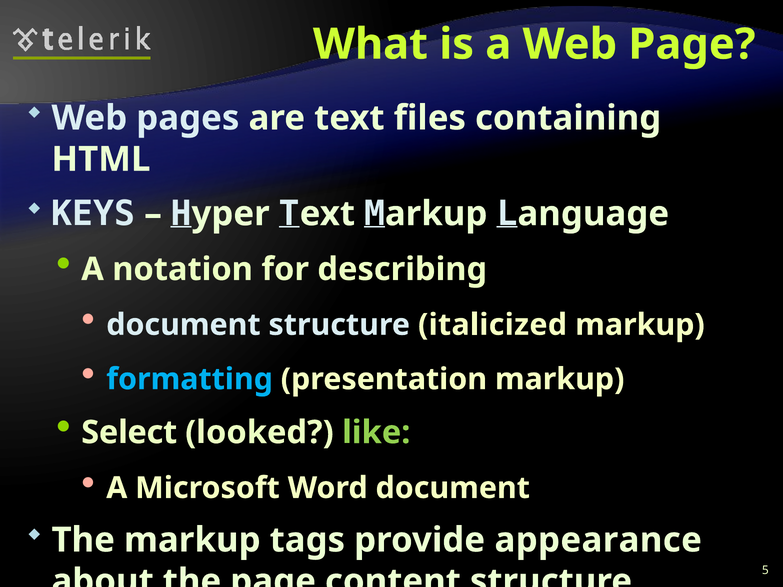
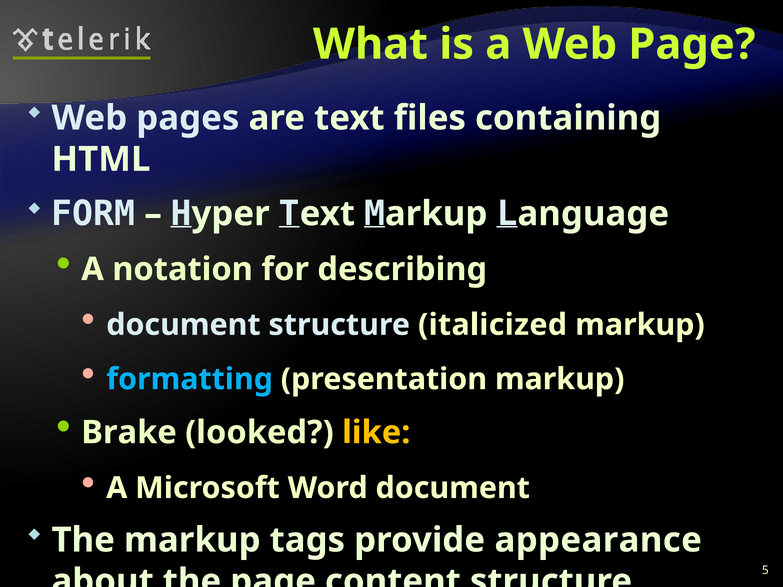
KEYS: KEYS -> FORM
Select: Select -> Brake
like colour: light green -> yellow
